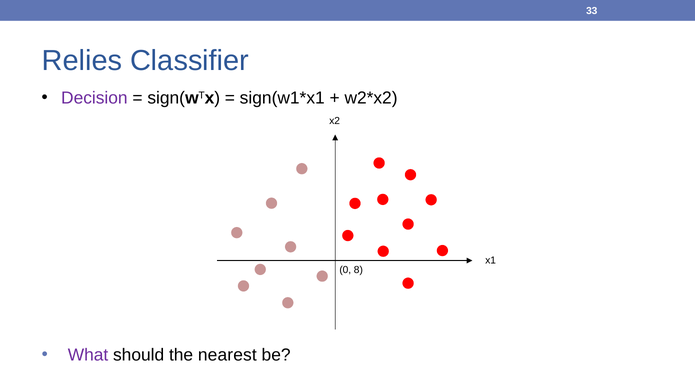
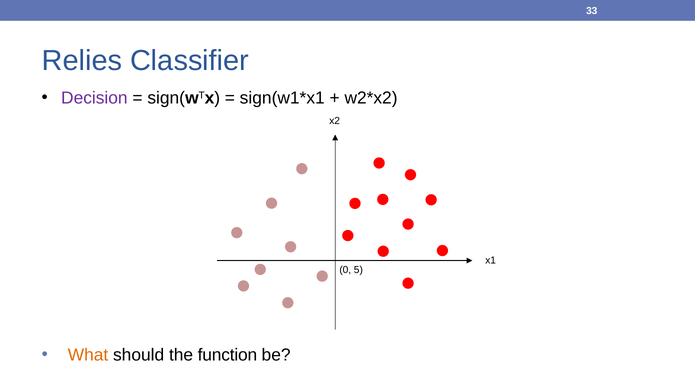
8: 8 -> 5
What colour: purple -> orange
nearest: nearest -> function
